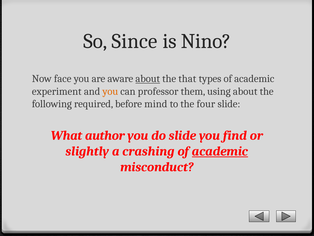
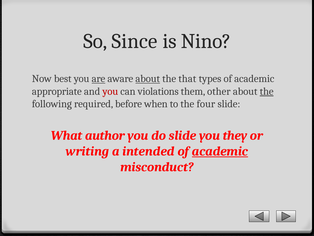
face: face -> best
are underline: none -> present
experiment: experiment -> appropriate
you at (110, 91) colour: orange -> red
professor: professor -> violations
using: using -> other
the at (267, 91) underline: none -> present
mind: mind -> when
find: find -> they
slightly: slightly -> writing
crashing: crashing -> intended
